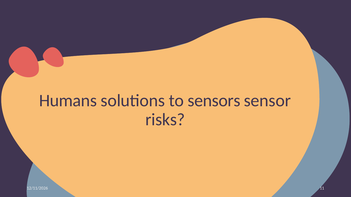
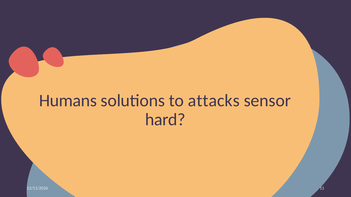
sensors: sensors -> attacks
risks: risks -> hard
